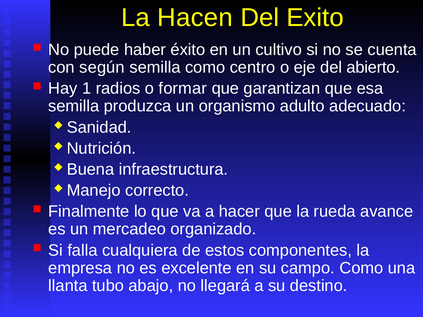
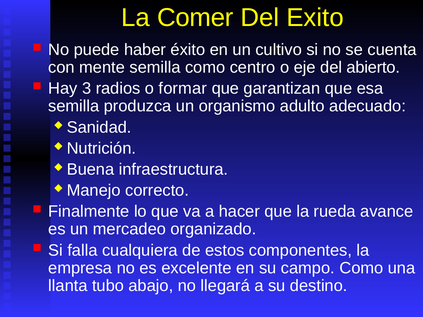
Hacen: Hacen -> Comer
según: según -> mente
1: 1 -> 3
